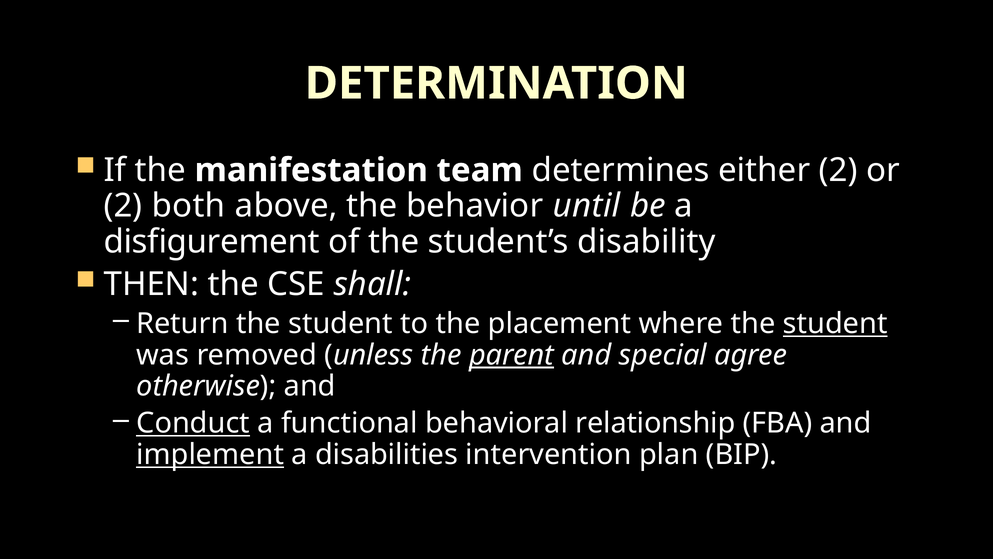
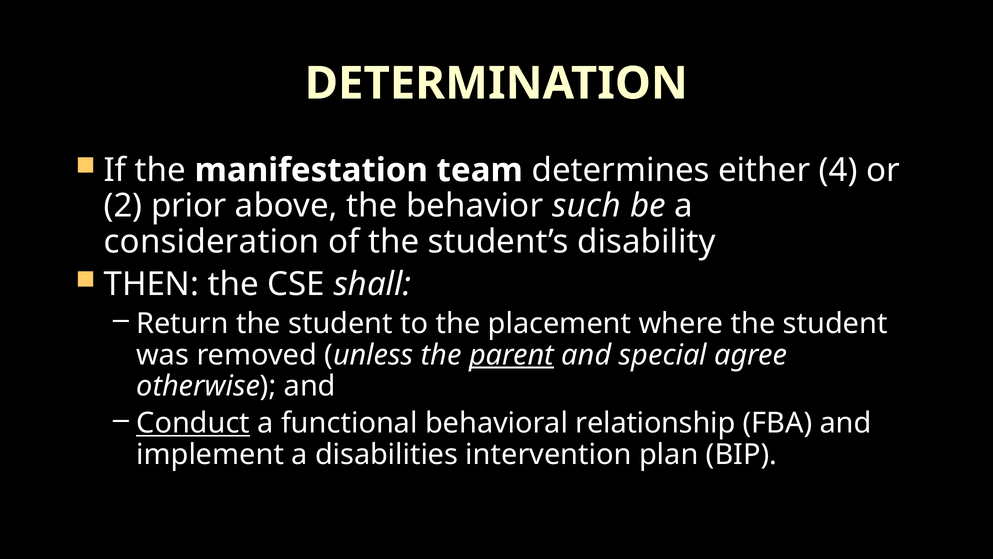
either 2: 2 -> 4
both: both -> prior
until: until -> such
disfigurement: disfigurement -> consideration
student at (835, 323) underline: present -> none
implement underline: present -> none
